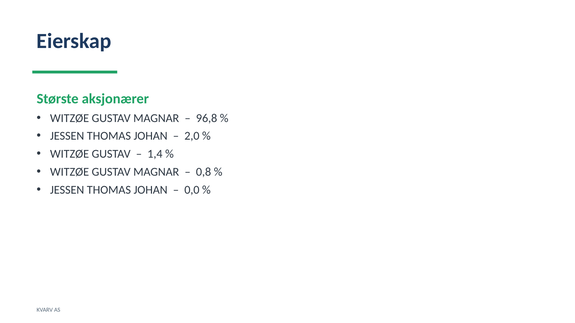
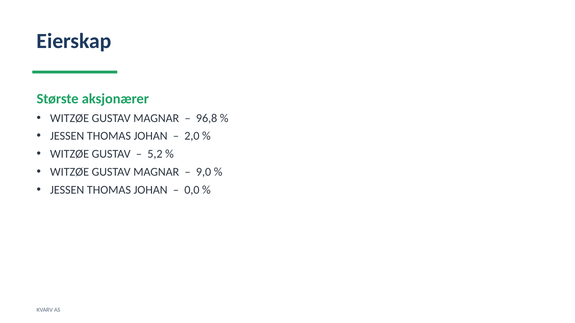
1,4: 1,4 -> 5,2
0,8: 0,8 -> 9,0
